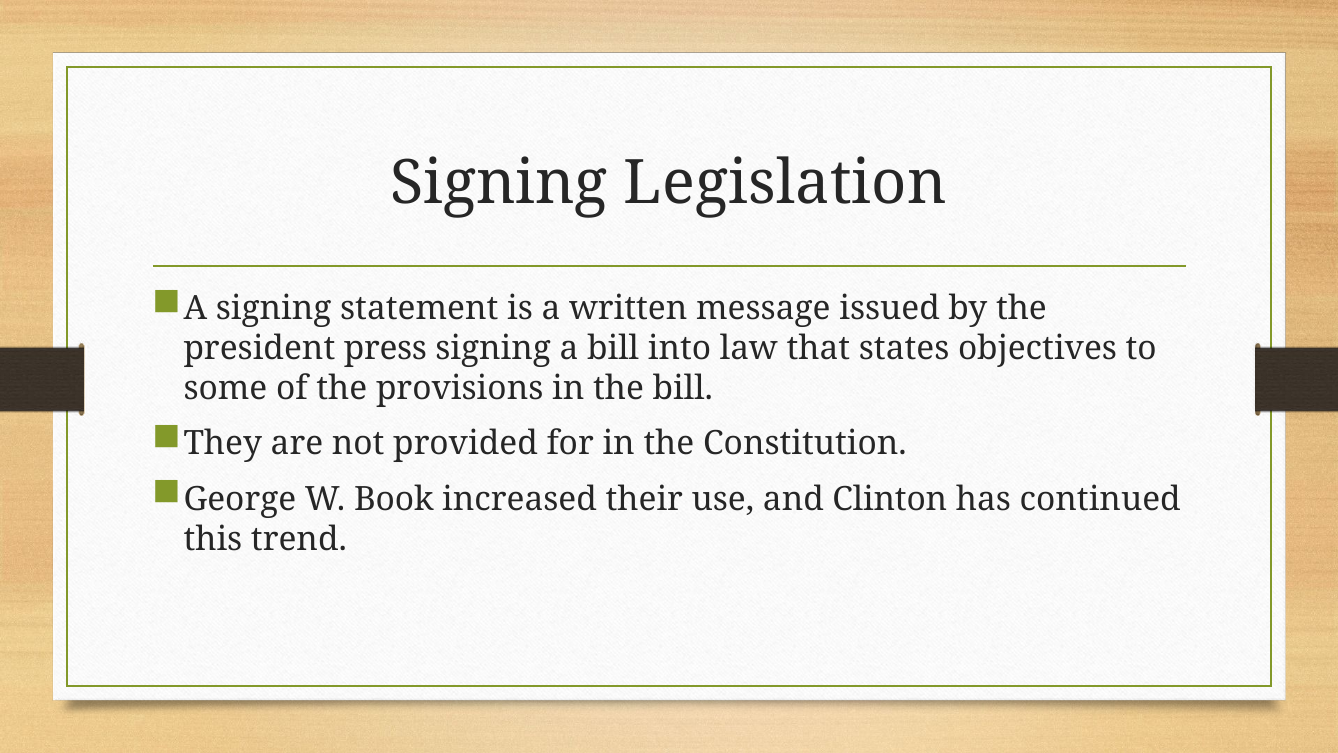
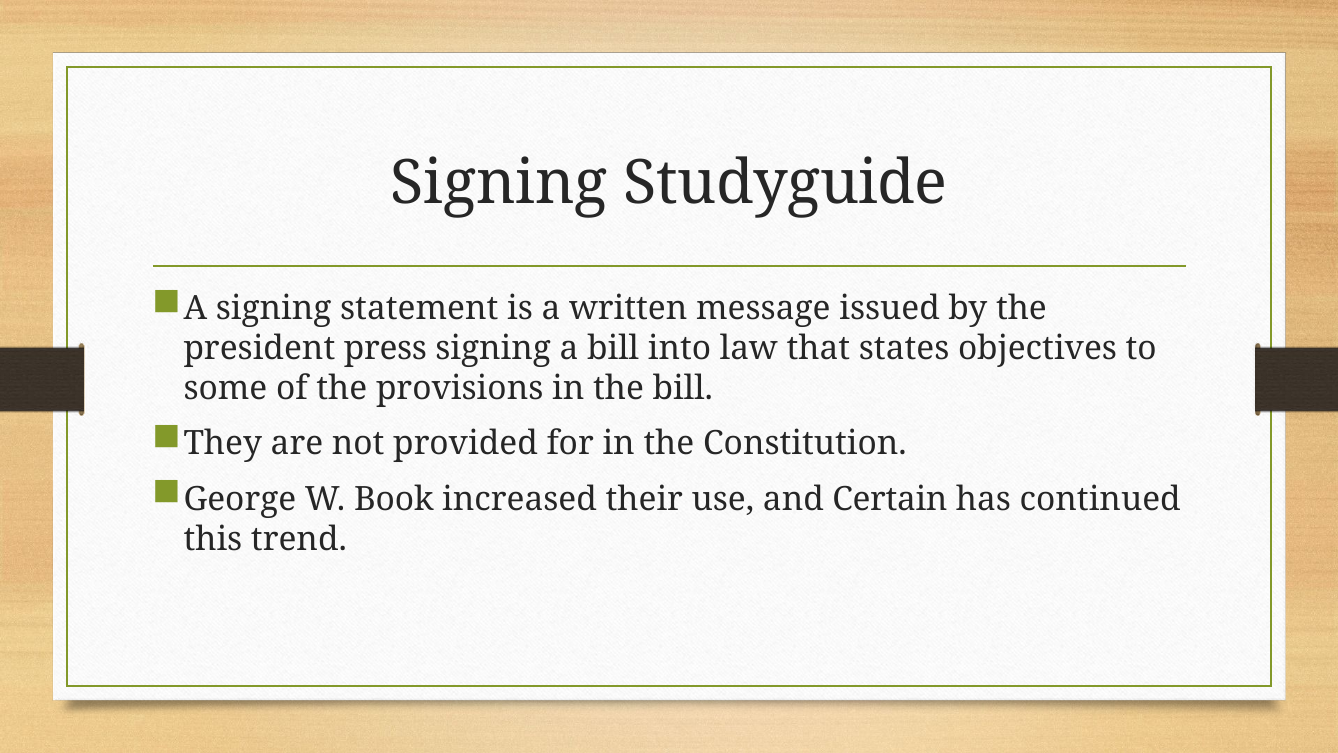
Legislation: Legislation -> Studyguide
Clinton: Clinton -> Certain
